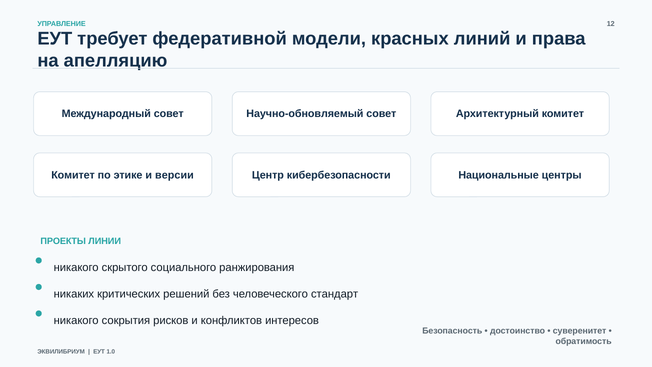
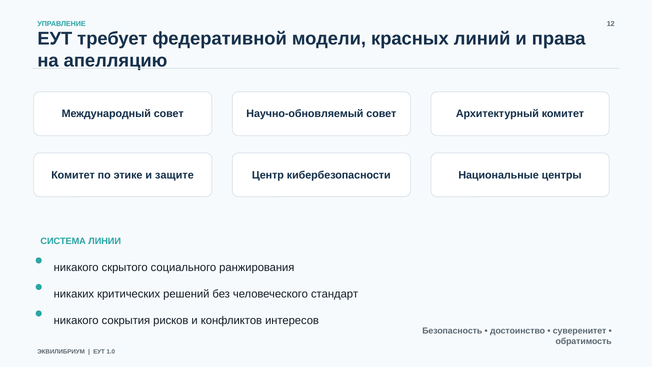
версии: версии -> защите
ПРОЕКТЫ: ПРОЕКТЫ -> СИСТЕМА
